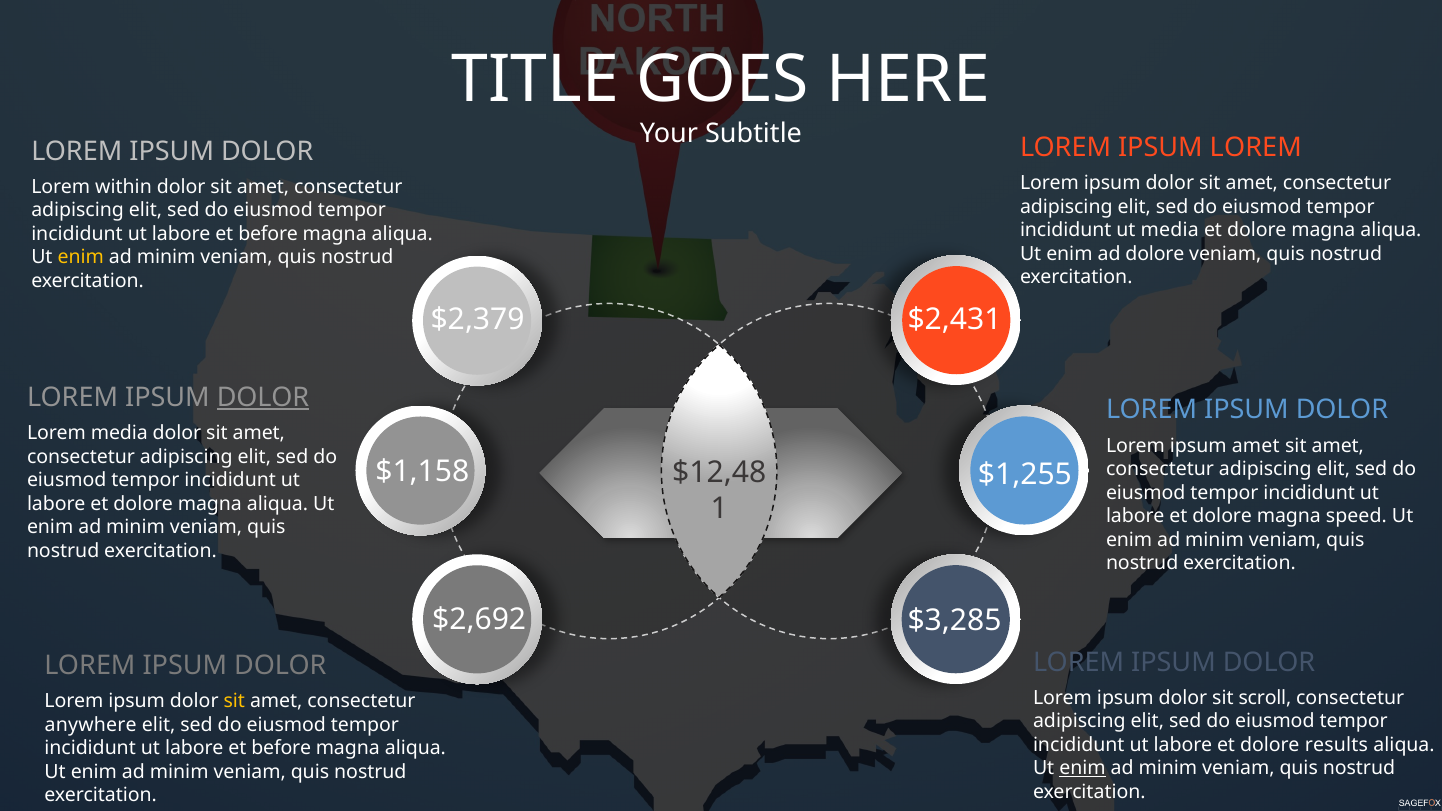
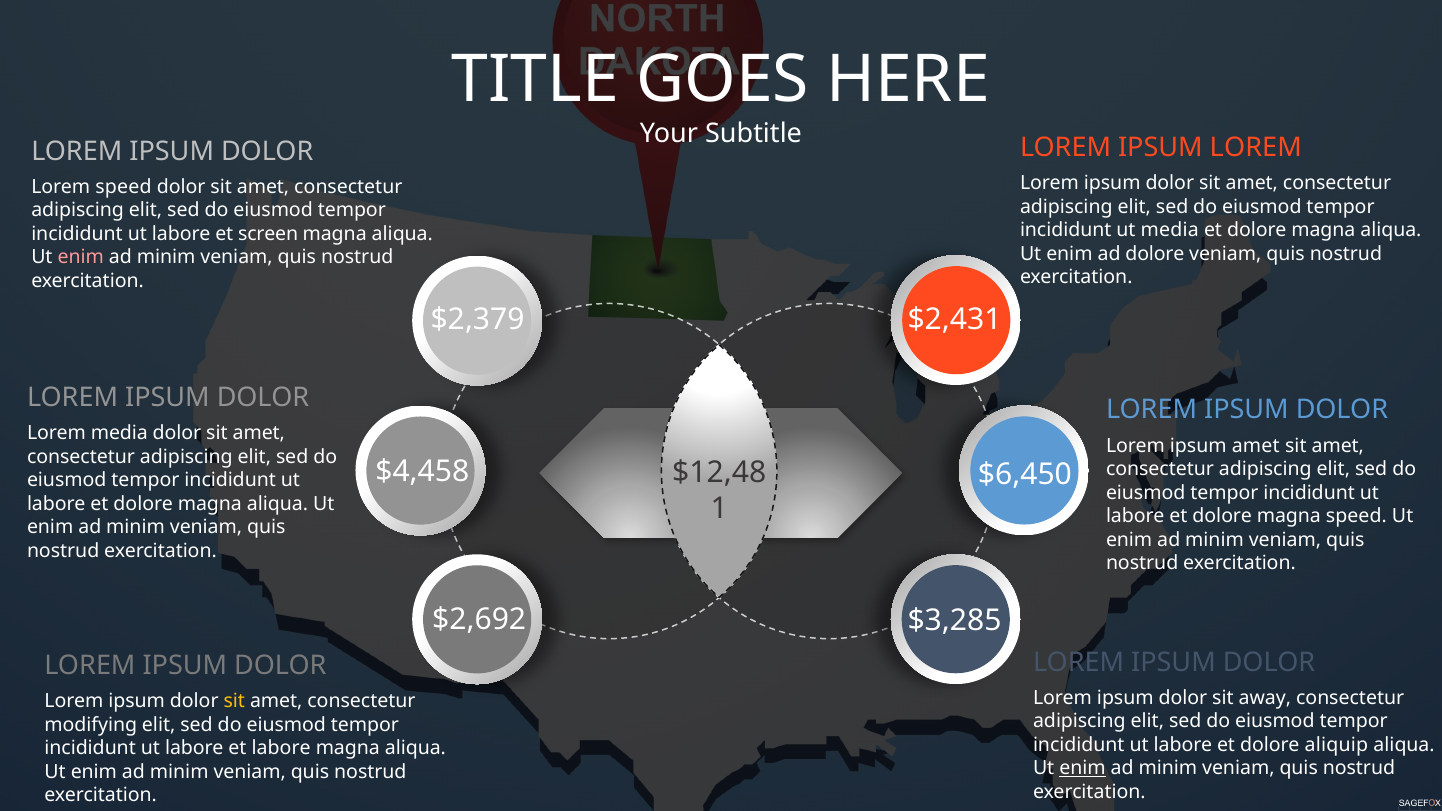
Lorem within: within -> speed
before at (268, 234): before -> screen
enim at (81, 257) colour: yellow -> pink
DOLOR at (263, 398) underline: present -> none
$1,158: $1,158 -> $4,458
$1,255: $1,255 -> $6,450
scroll: scroll -> away
anywhere: anywhere -> modifying
results: results -> aliquip
before at (281, 748): before -> labore
